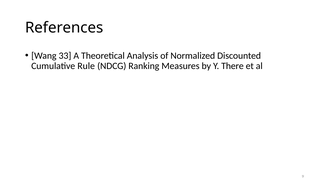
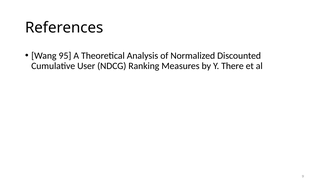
33: 33 -> 95
Rule: Rule -> User
